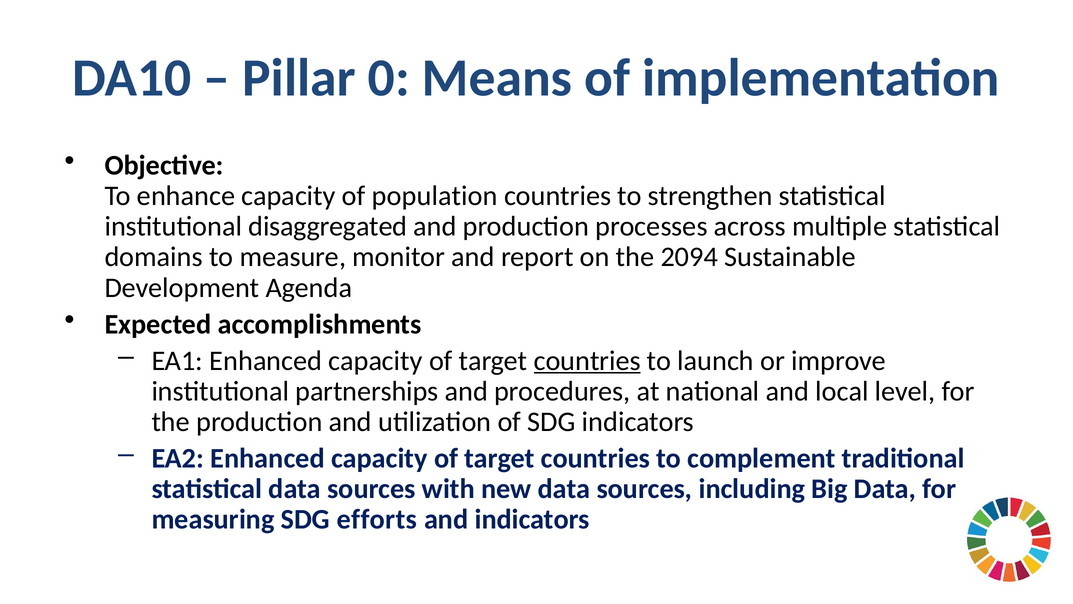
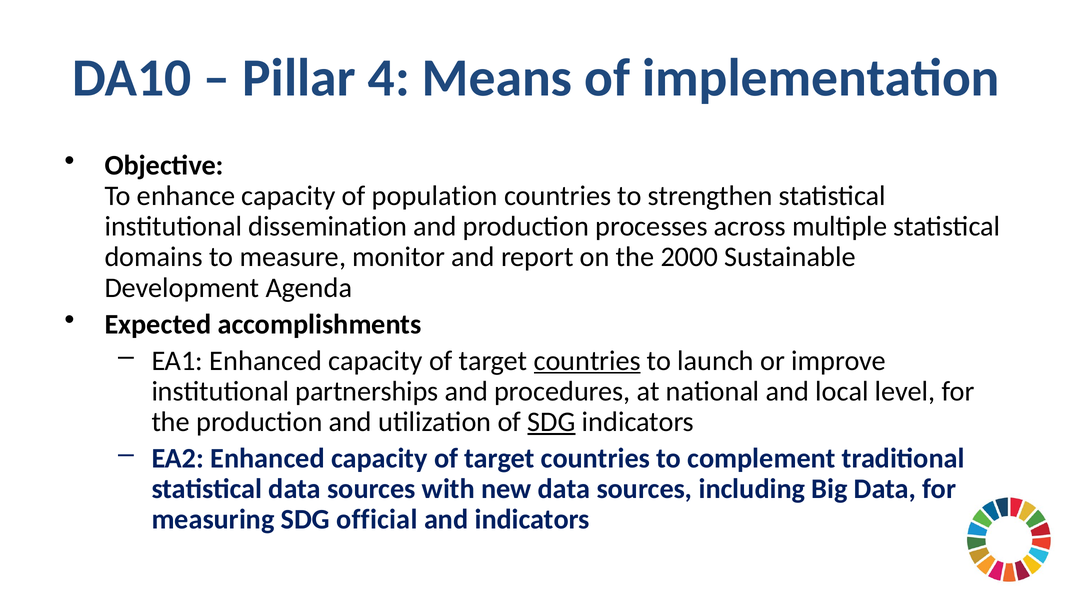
0: 0 -> 4
disaggregated: disaggregated -> dissemination
2094: 2094 -> 2000
SDG at (552, 422) underline: none -> present
efforts: efforts -> official
